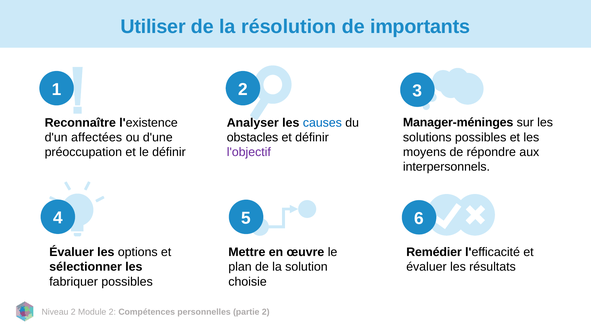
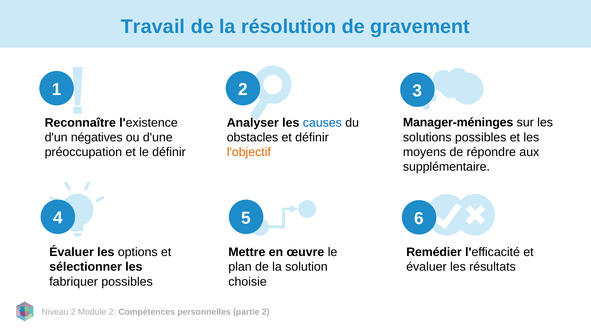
Utiliser: Utiliser -> Travail
importants: importants -> gravement
affectées: affectées -> négatives
l'objectif colour: purple -> orange
interpersonnels: interpersonnels -> supplémentaire
